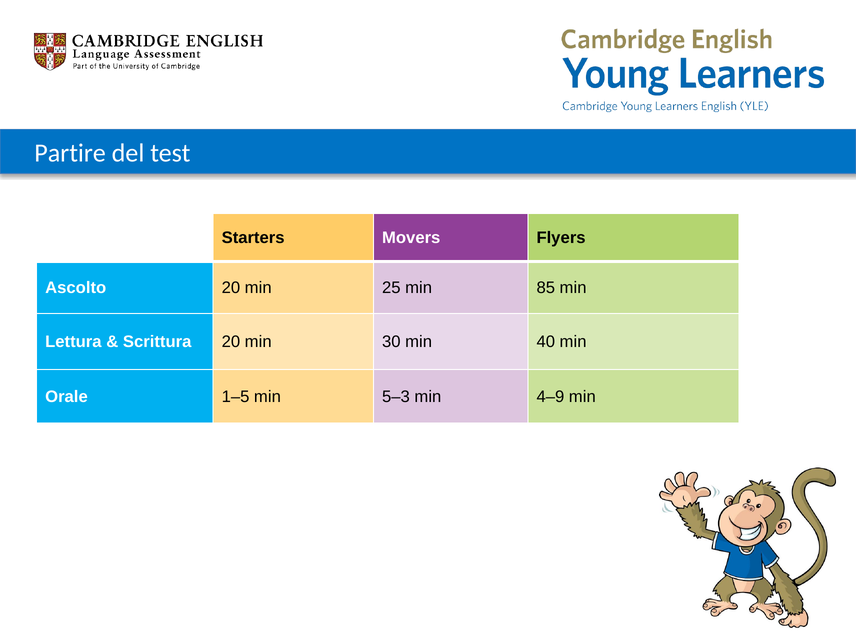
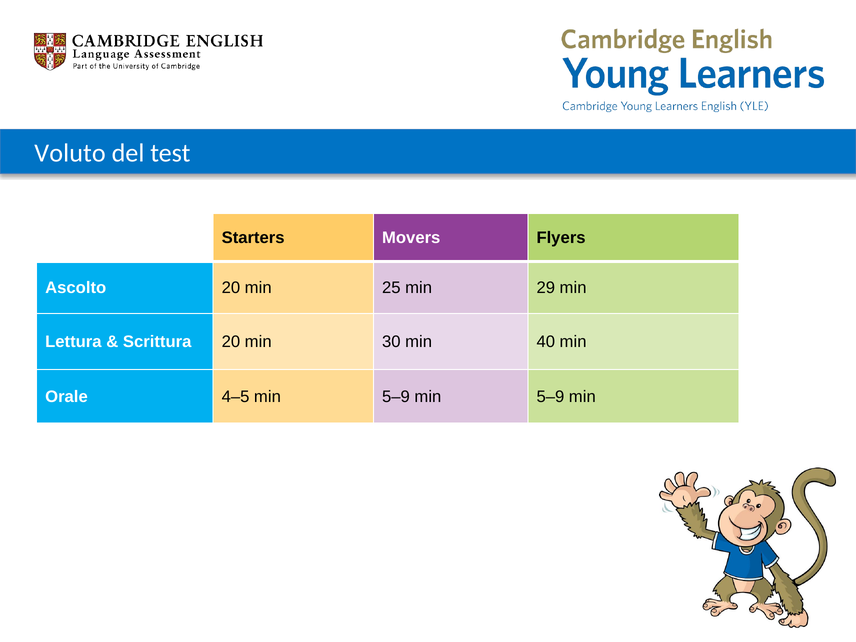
Partire: Partire -> Voluto
85: 85 -> 29
1–5: 1–5 -> 4–5
5–3 at (396, 397): 5–3 -> 5–9
4–9 at (550, 397): 4–9 -> 5–9
